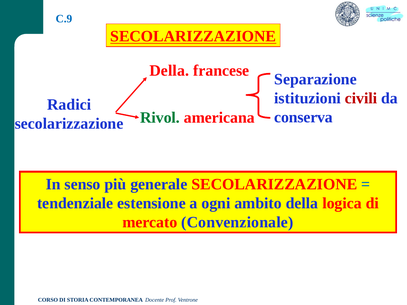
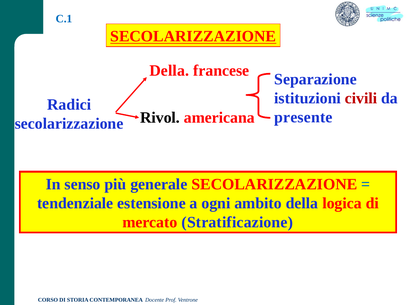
C.9: C.9 -> C.1
conserva: conserva -> presente
Rivol colour: green -> black
Convenzionale: Convenzionale -> Stratificazione
